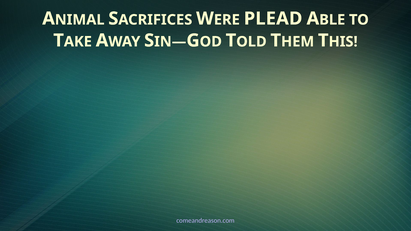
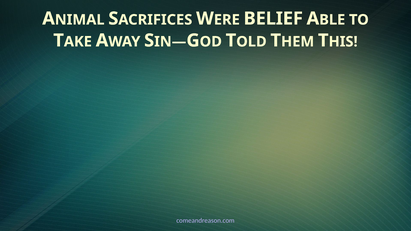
PLEAD: PLEAD -> BELIEF
